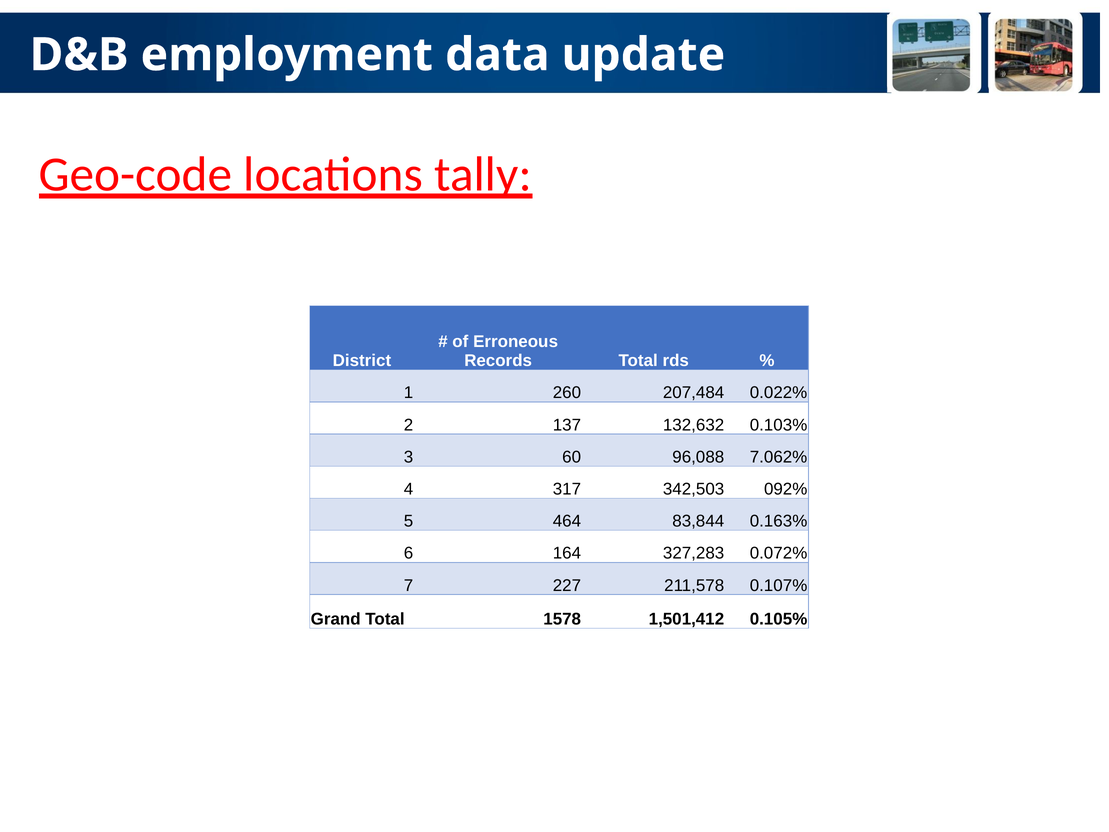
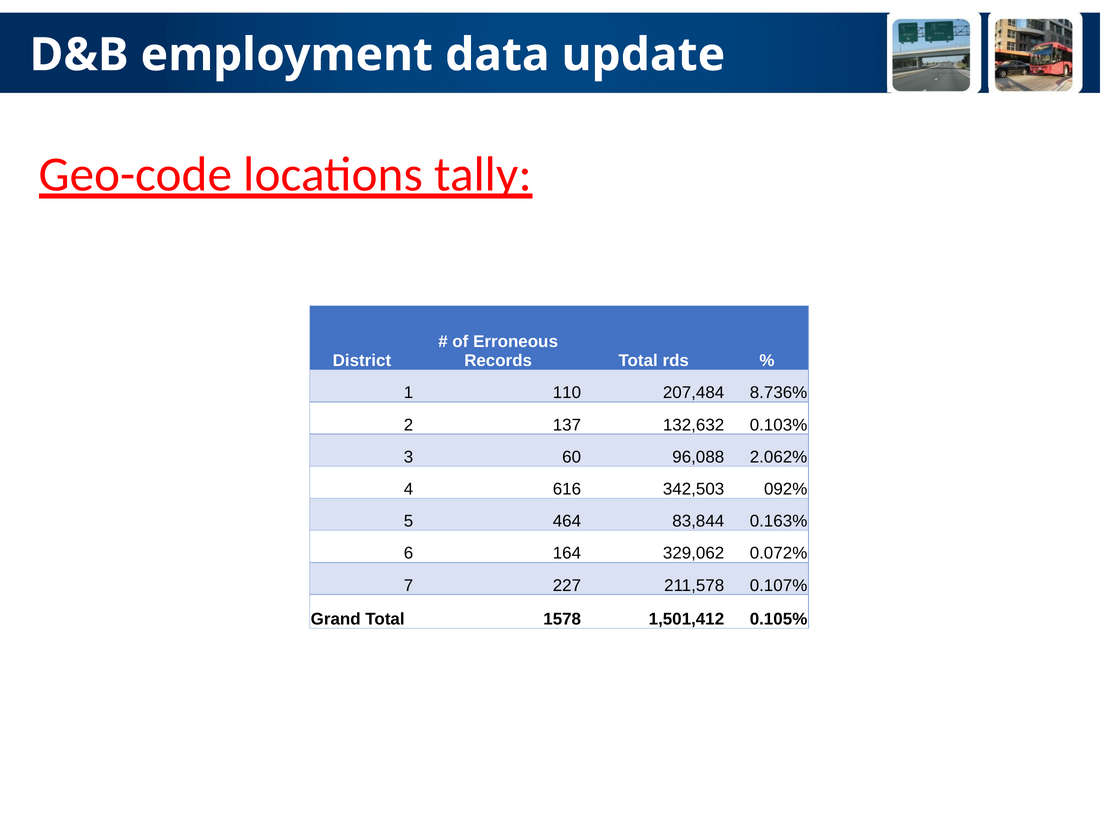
260: 260 -> 110
0.022%: 0.022% -> 8.736%
7.062%: 7.062% -> 2.062%
317: 317 -> 616
327,283: 327,283 -> 329,062
